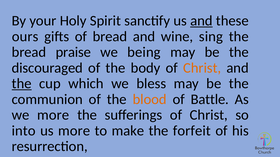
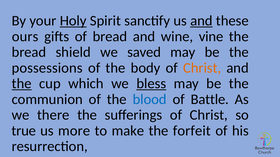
Holy underline: none -> present
sing: sing -> vine
praise: praise -> shield
being: being -> saved
discouraged: discouraged -> possessions
bless underline: none -> present
blood colour: orange -> blue
we more: more -> there
into: into -> true
